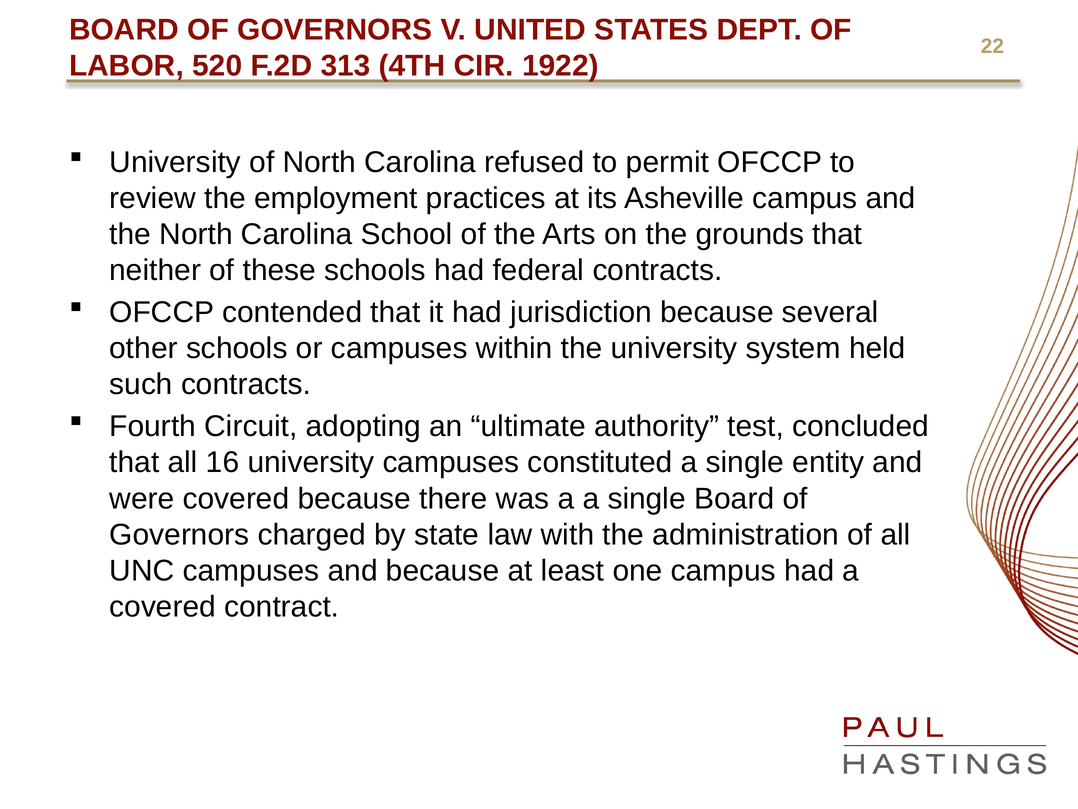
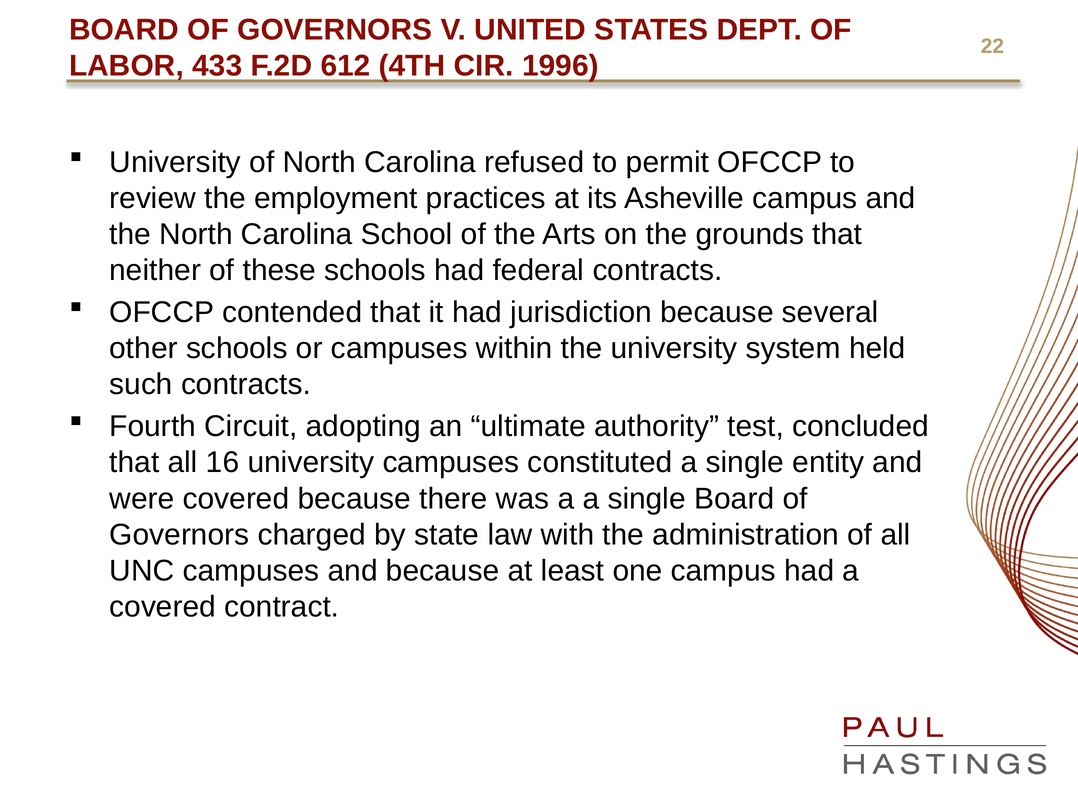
520: 520 -> 433
313: 313 -> 612
1922: 1922 -> 1996
